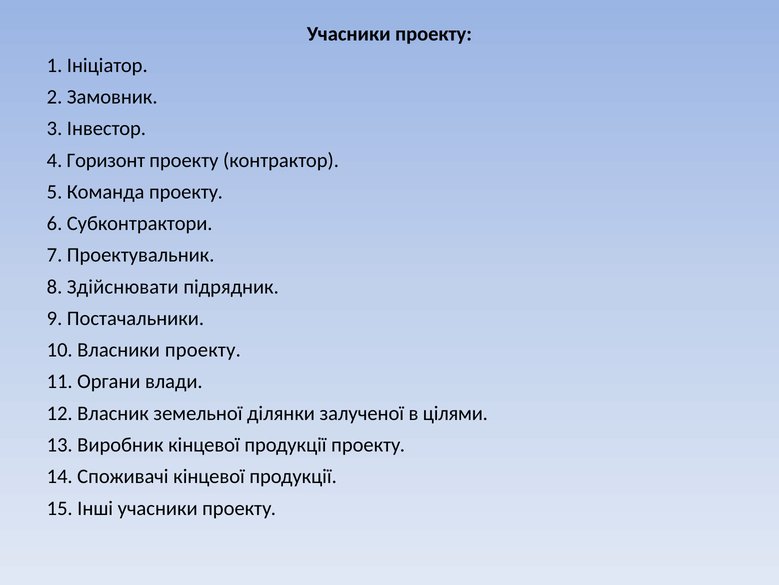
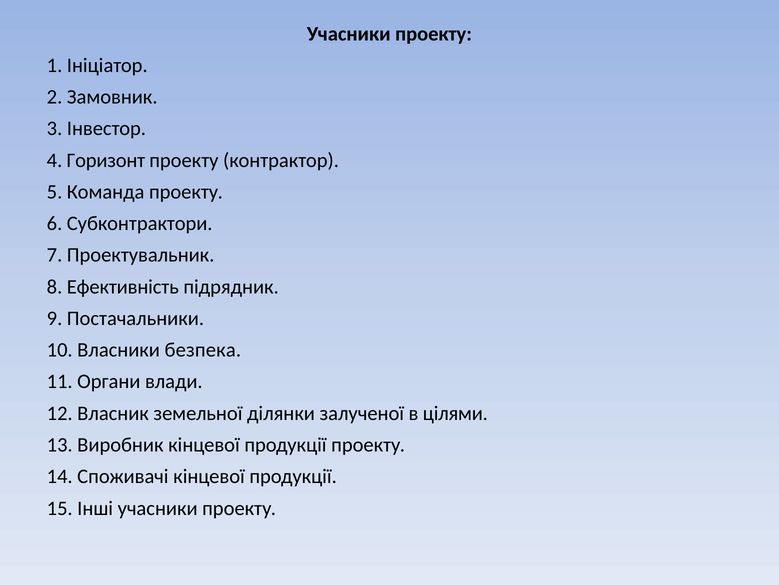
Здійснювати: Здійснювати -> Ефективність
Власники проекту: проекту -> безпека
